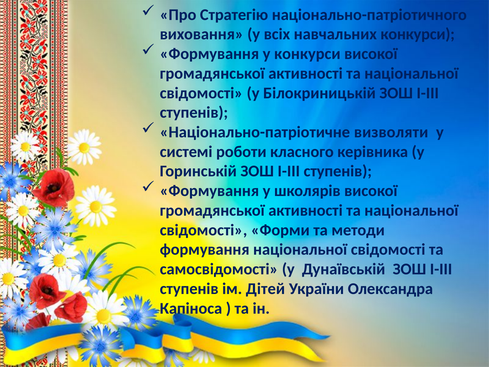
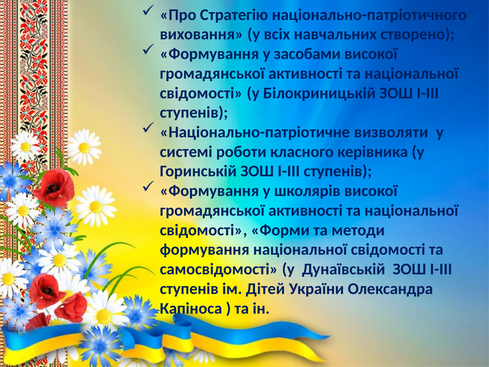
навчальних конкурси: конкурси -> створено
у конкурси: конкурси -> засобами
